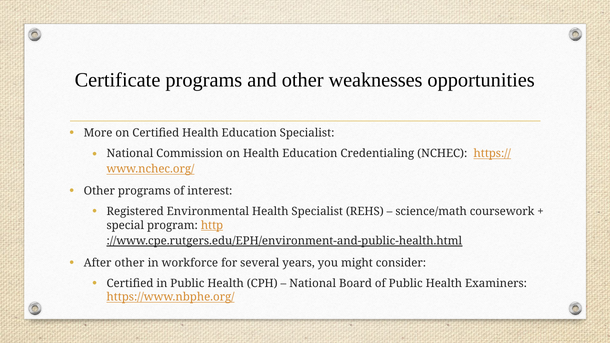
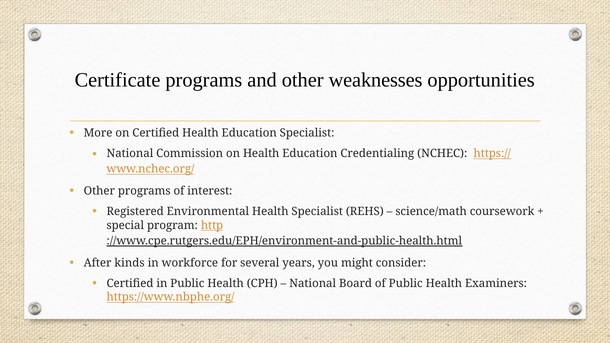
After other: other -> kinds
